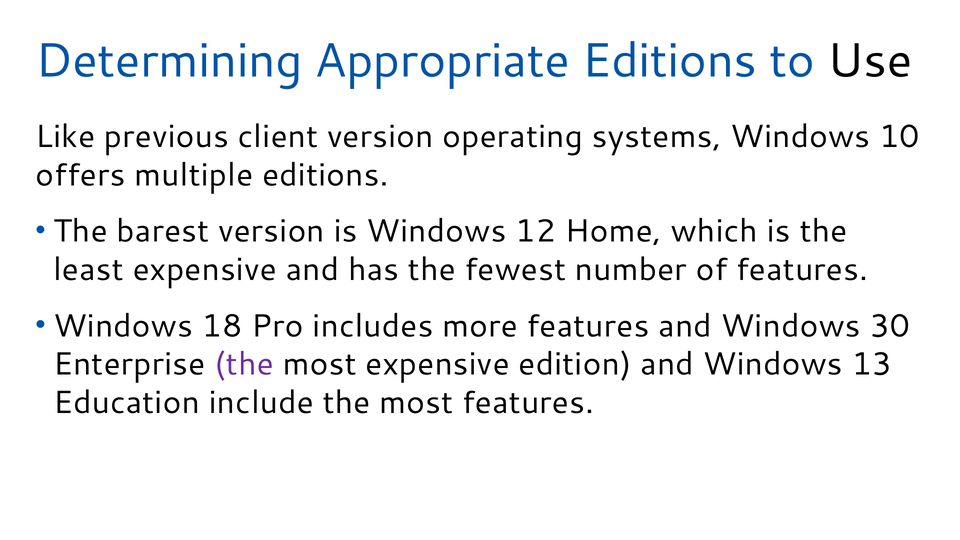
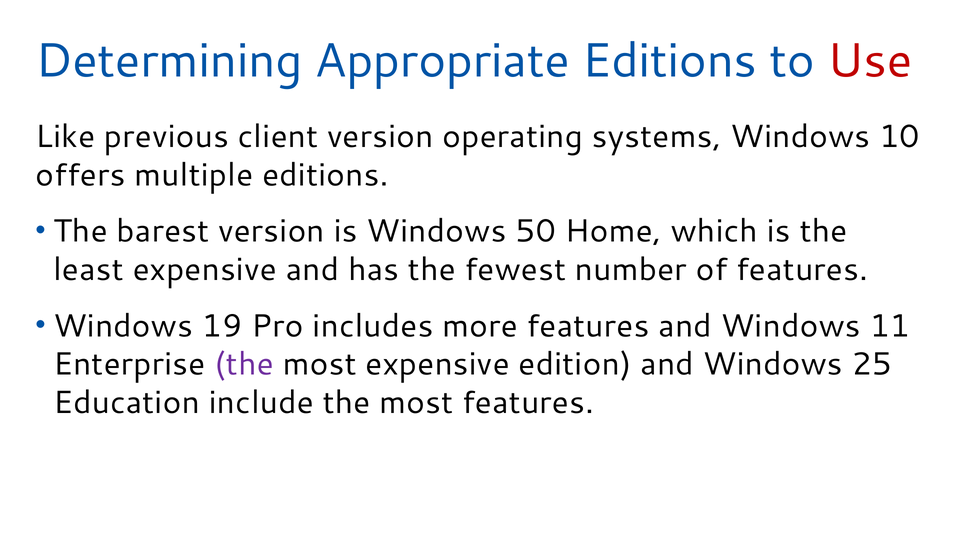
Use colour: black -> red
12: 12 -> 50
18: 18 -> 19
30: 30 -> 11
13: 13 -> 25
